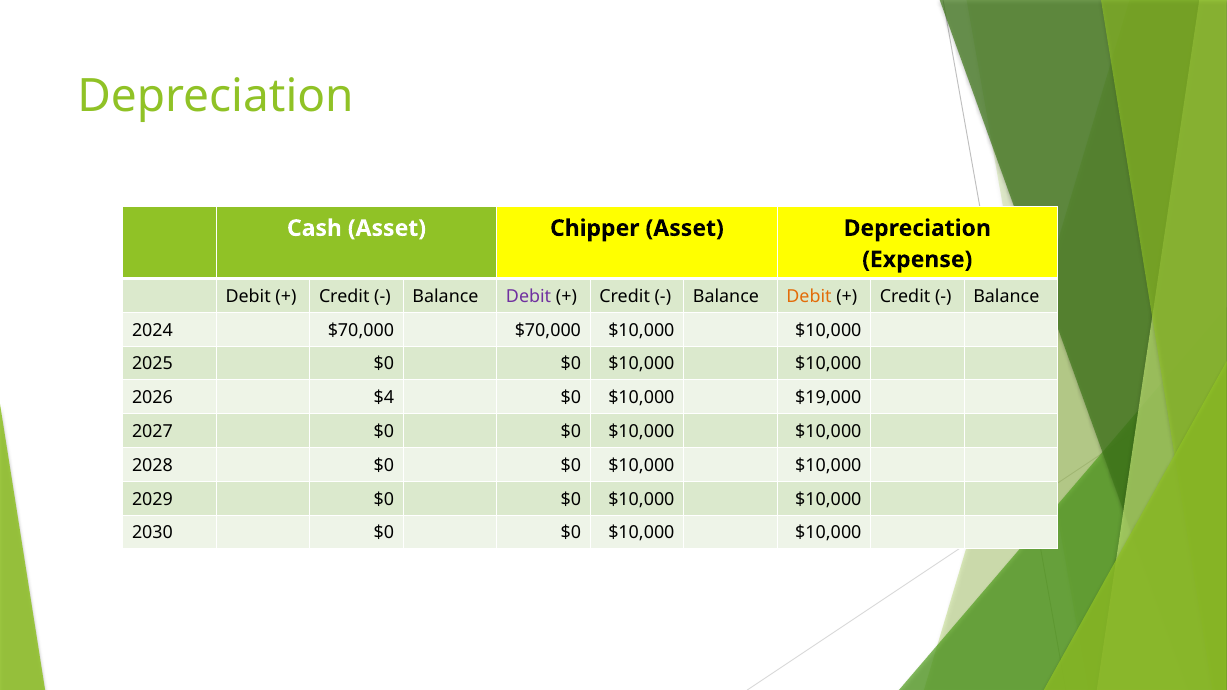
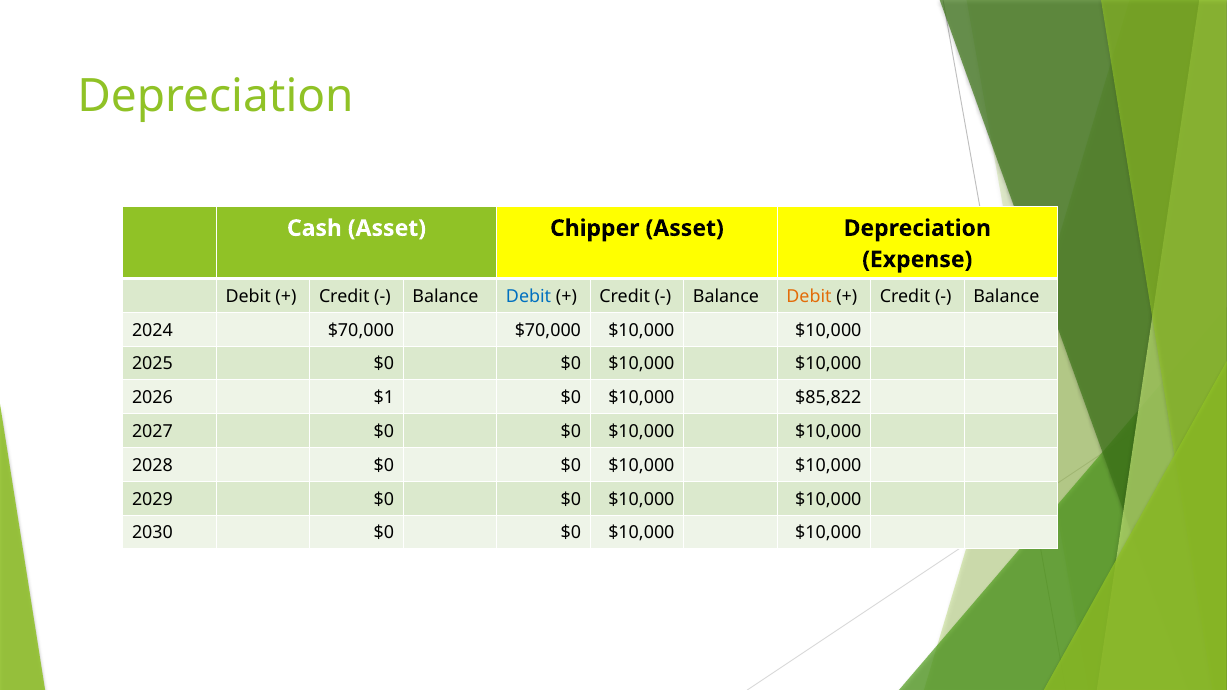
Debit at (529, 296) colour: purple -> blue
$4: $4 -> $1
$19,000: $19,000 -> $85,822
